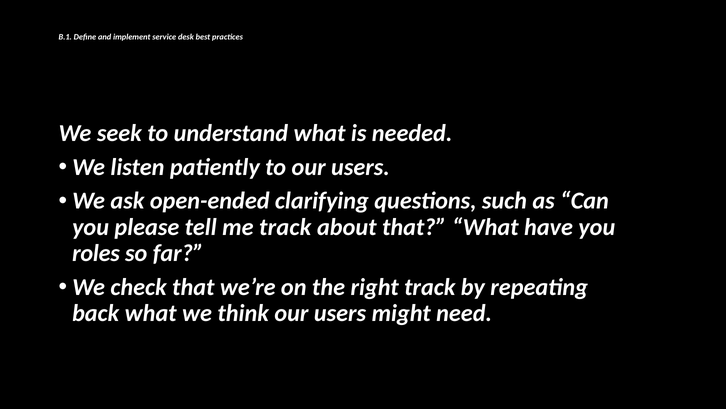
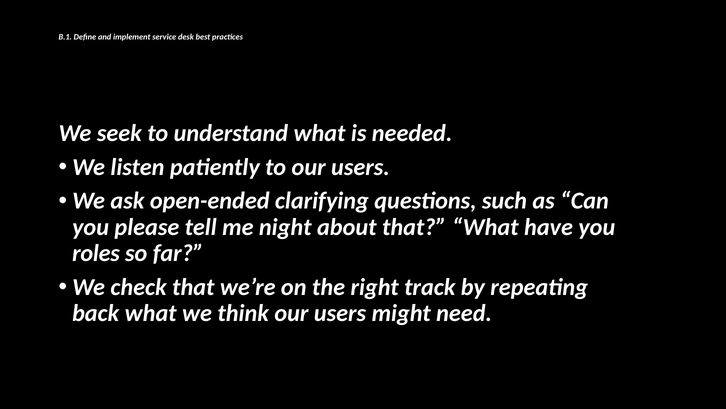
me track: track -> night
